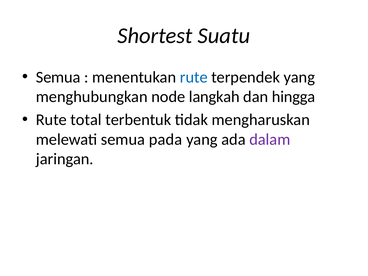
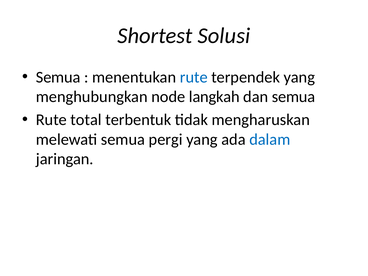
Suatu: Suatu -> Solusi
dan hingga: hingga -> semua
pada: pada -> pergi
dalam colour: purple -> blue
